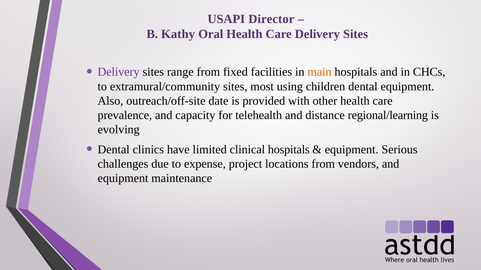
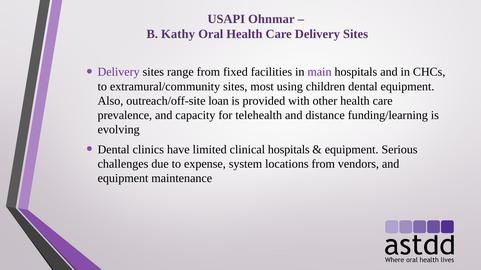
Director: Director -> Ohnmar
main colour: orange -> purple
date: date -> loan
regional/learning: regional/learning -> funding/learning
project: project -> system
